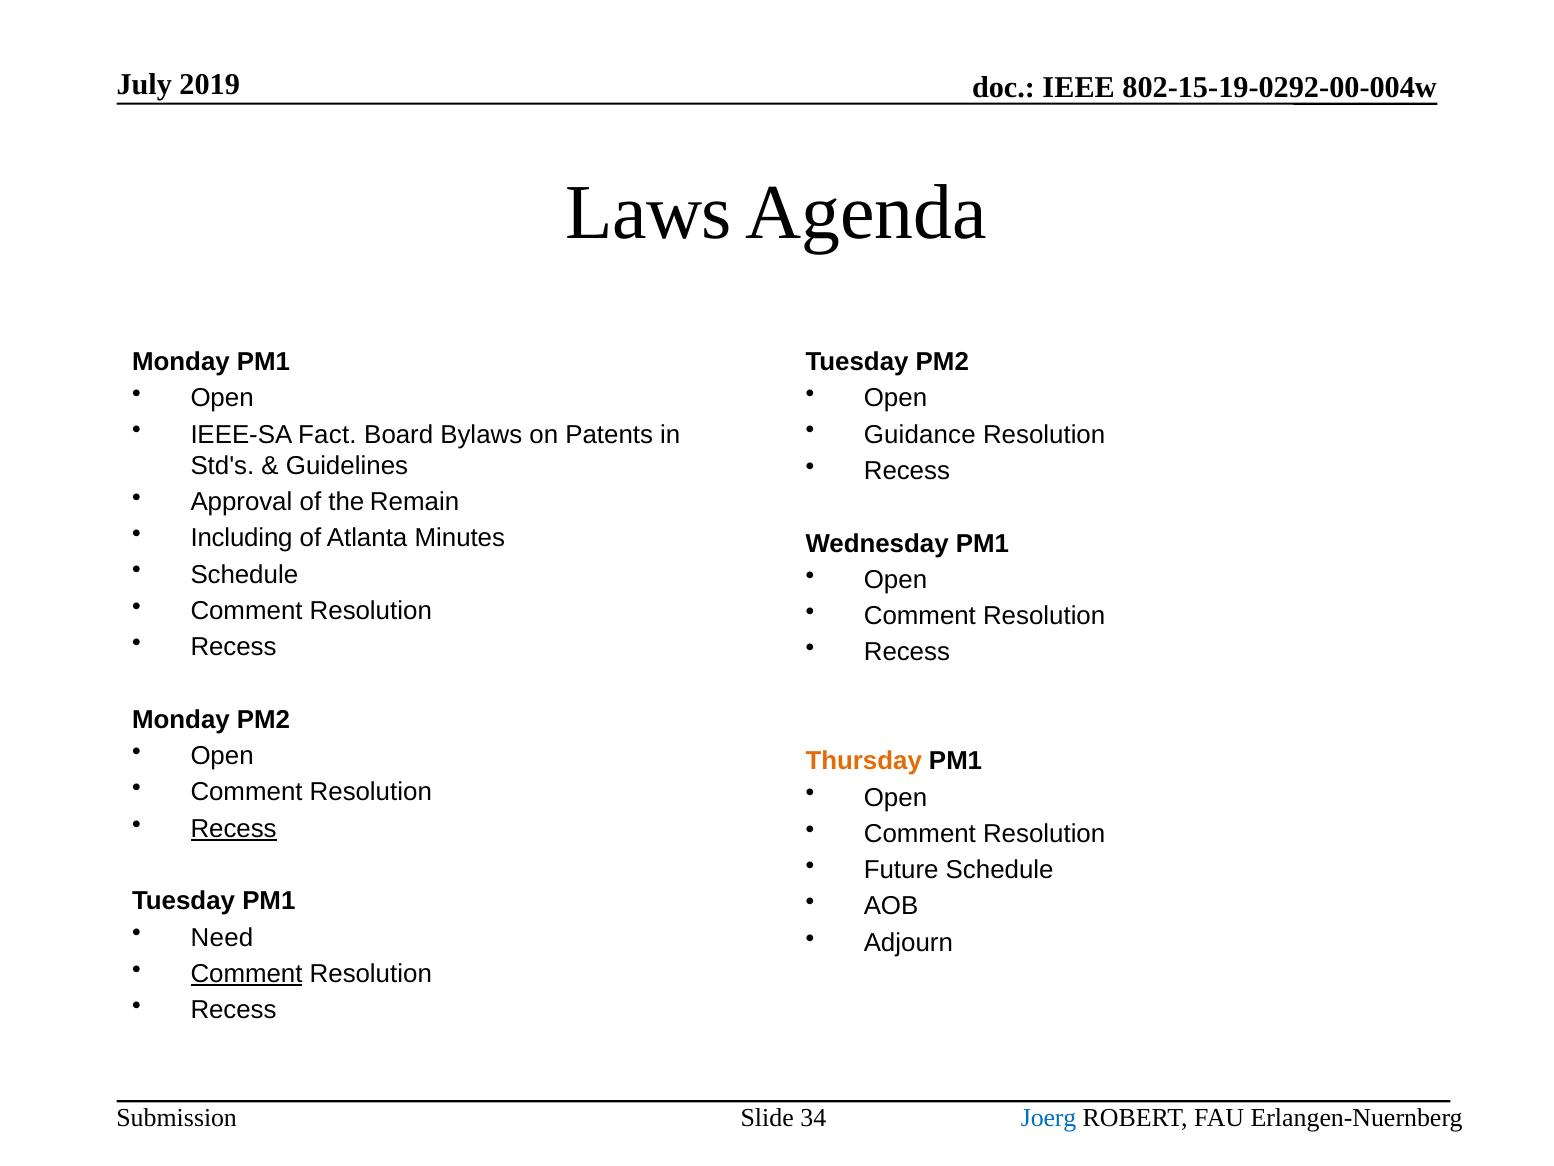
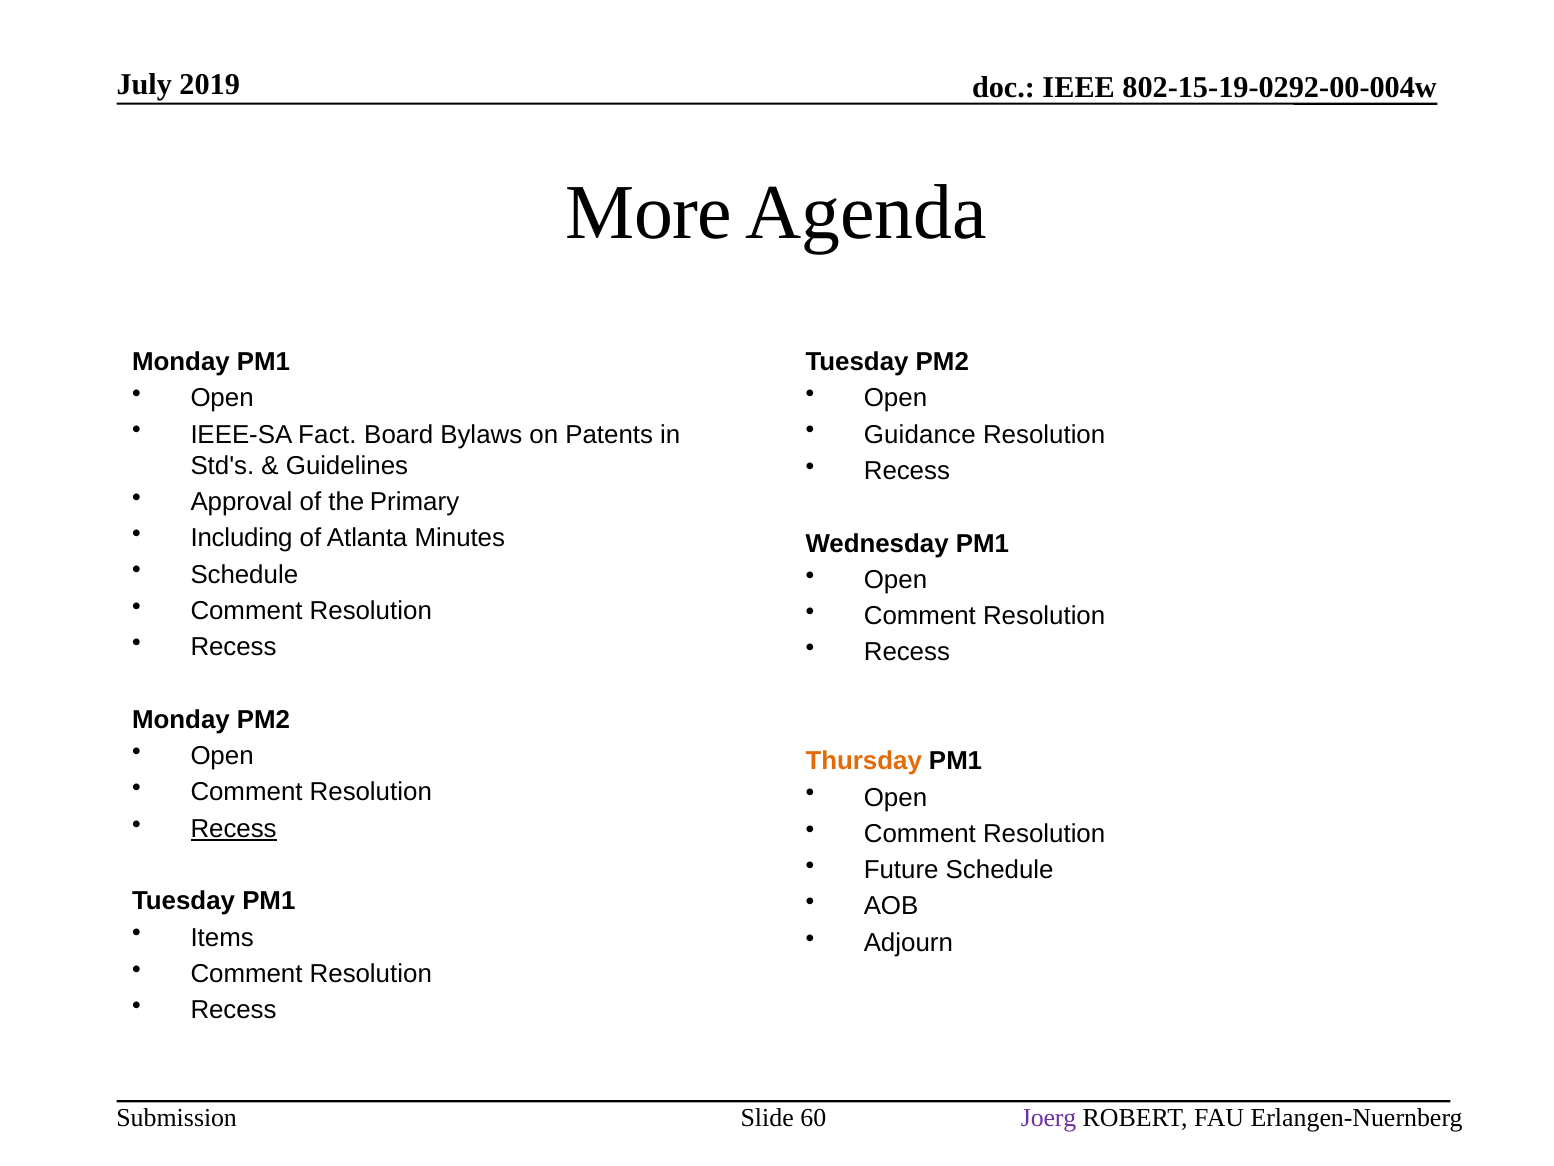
Laws: Laws -> More
Remain: Remain -> Primary
Need: Need -> Items
Comment at (246, 973) underline: present -> none
34: 34 -> 60
Joerg colour: blue -> purple
